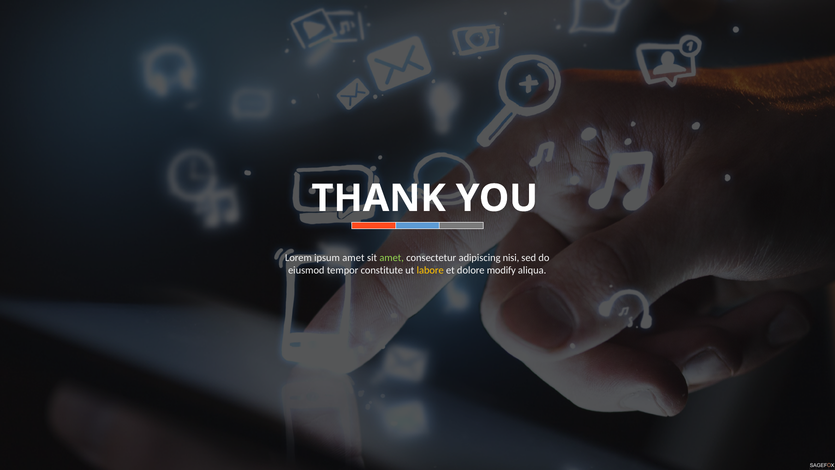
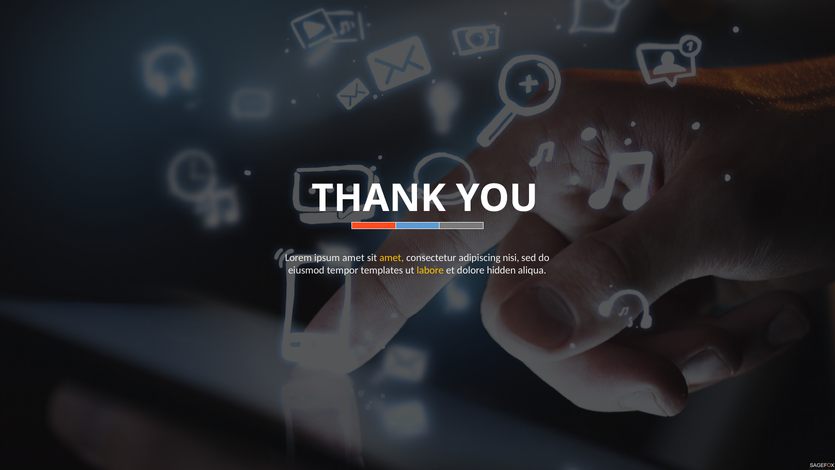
amet at (392, 258) colour: light green -> yellow
constitute: constitute -> templates
modify: modify -> hidden
